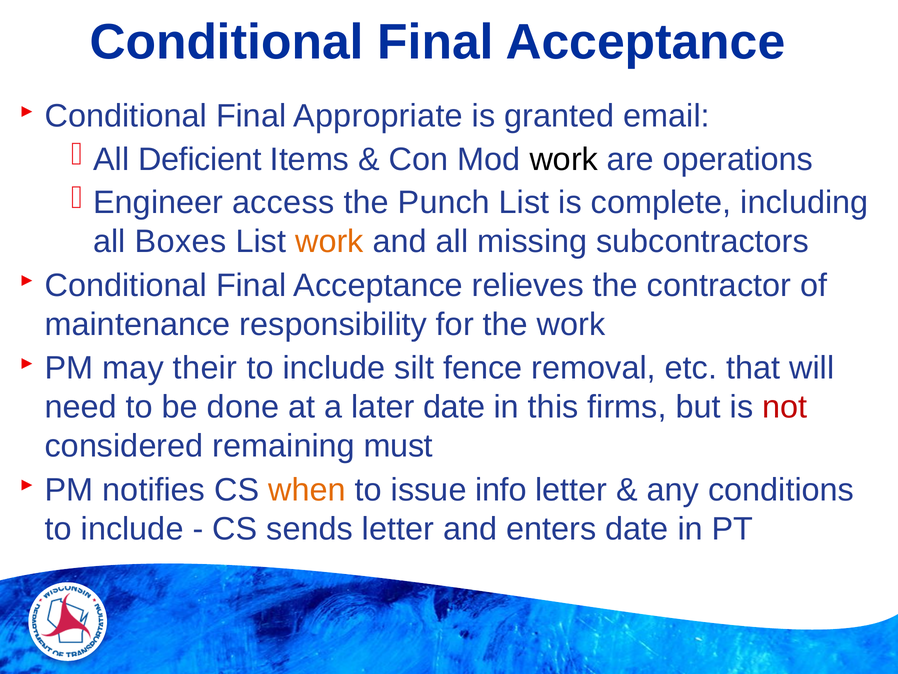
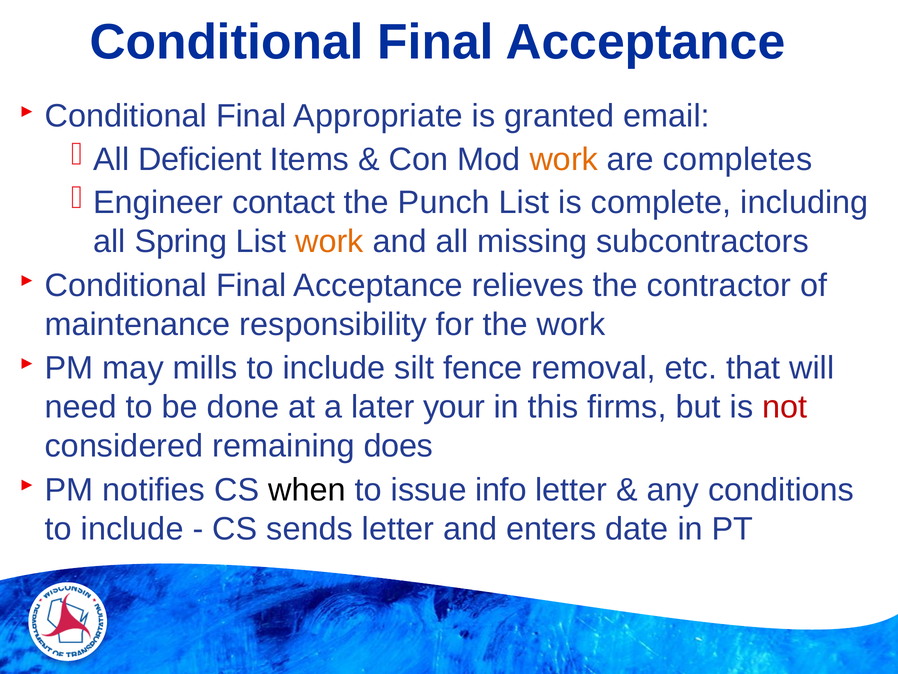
work at (564, 159) colour: black -> orange
operations: operations -> completes
access: access -> contact
Boxes: Boxes -> Spring
their: their -> mills
later date: date -> your
must: must -> does
when colour: orange -> black
